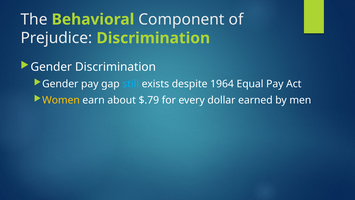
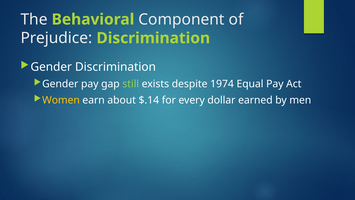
still colour: light blue -> light green
1964: 1964 -> 1974
$.79: $.79 -> $.14
